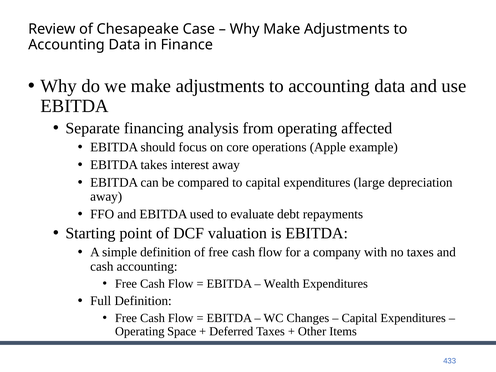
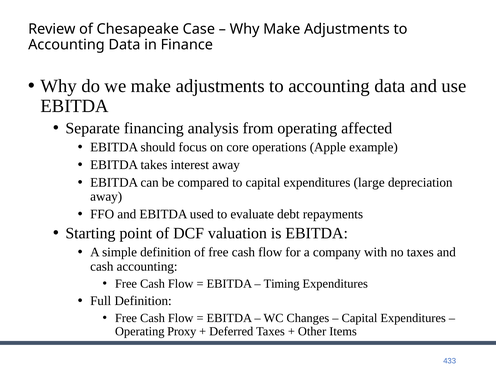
Wealth: Wealth -> Timing
Space: Space -> Proxy
